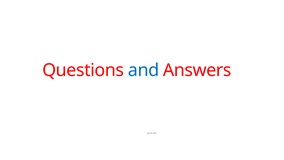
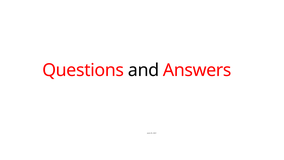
and colour: blue -> black
